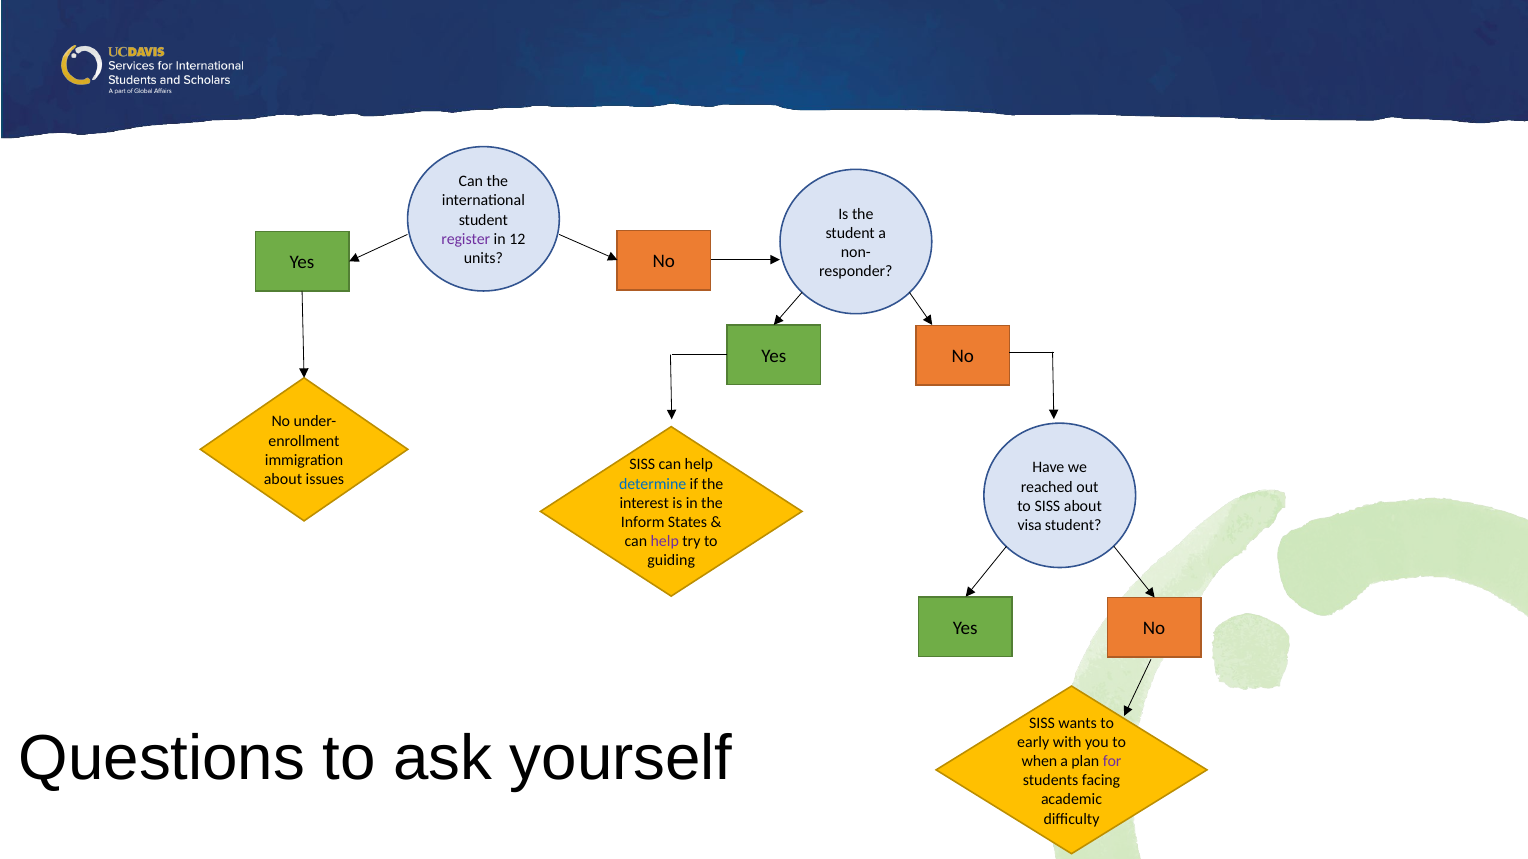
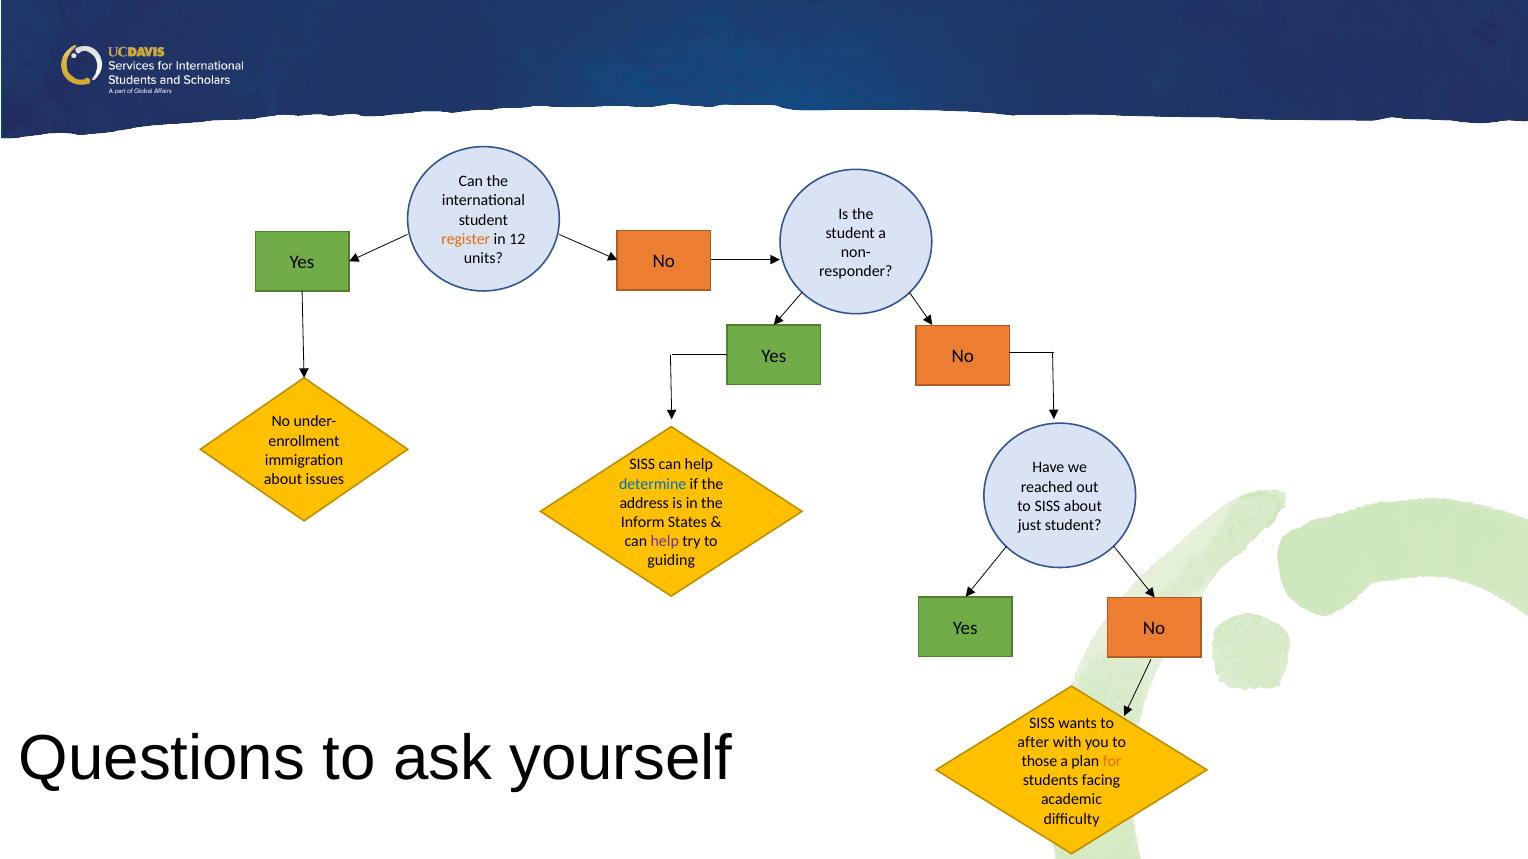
register colour: purple -> orange
interest: interest -> address
visa: visa -> just
early: early -> after
when: when -> those
for colour: purple -> orange
